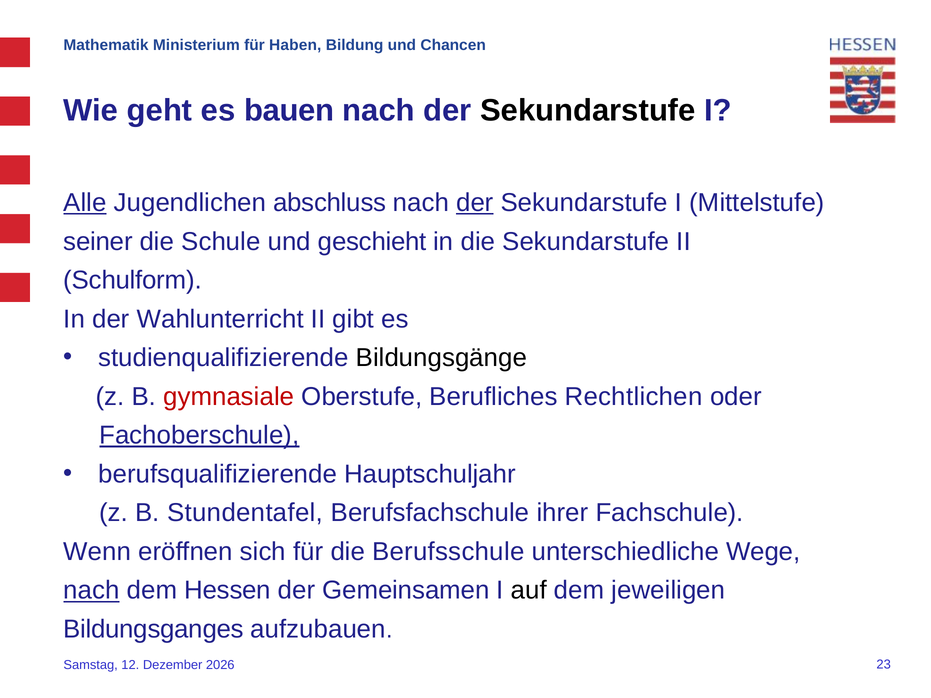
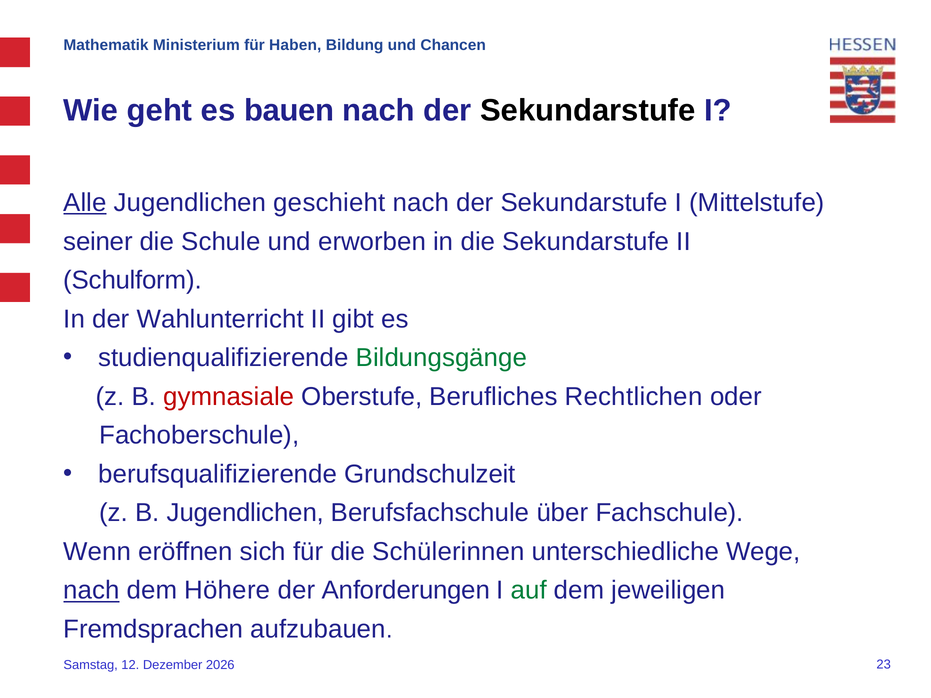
abschluss: abschluss -> geschieht
der at (475, 203) underline: present -> none
geschieht: geschieht -> erworben
Bildungsgänge colour: black -> green
Fachoberschule underline: present -> none
Hauptschuljahr: Hauptschuljahr -> Grundschulzeit
B Stundentafel: Stundentafel -> Jugendlichen
ihrer: ihrer -> über
Berufsschule: Berufsschule -> Schülerinnen
Hessen: Hessen -> Höhere
Gemeinsamen: Gemeinsamen -> Anforderungen
auf colour: black -> green
Bildungsganges: Bildungsganges -> Fremdsprachen
